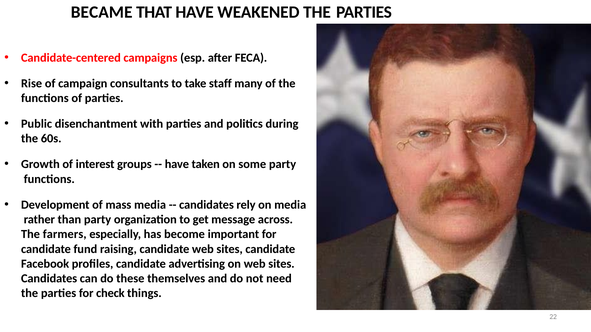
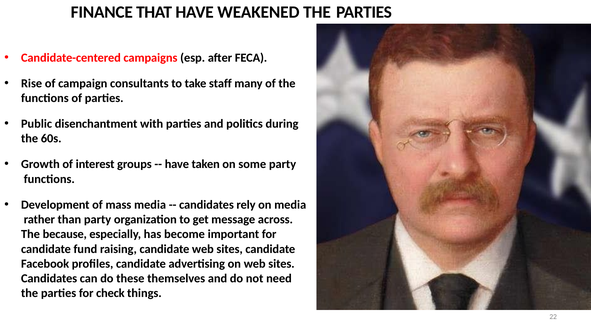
BECAME: BECAME -> FINANCE
farmers: farmers -> because
